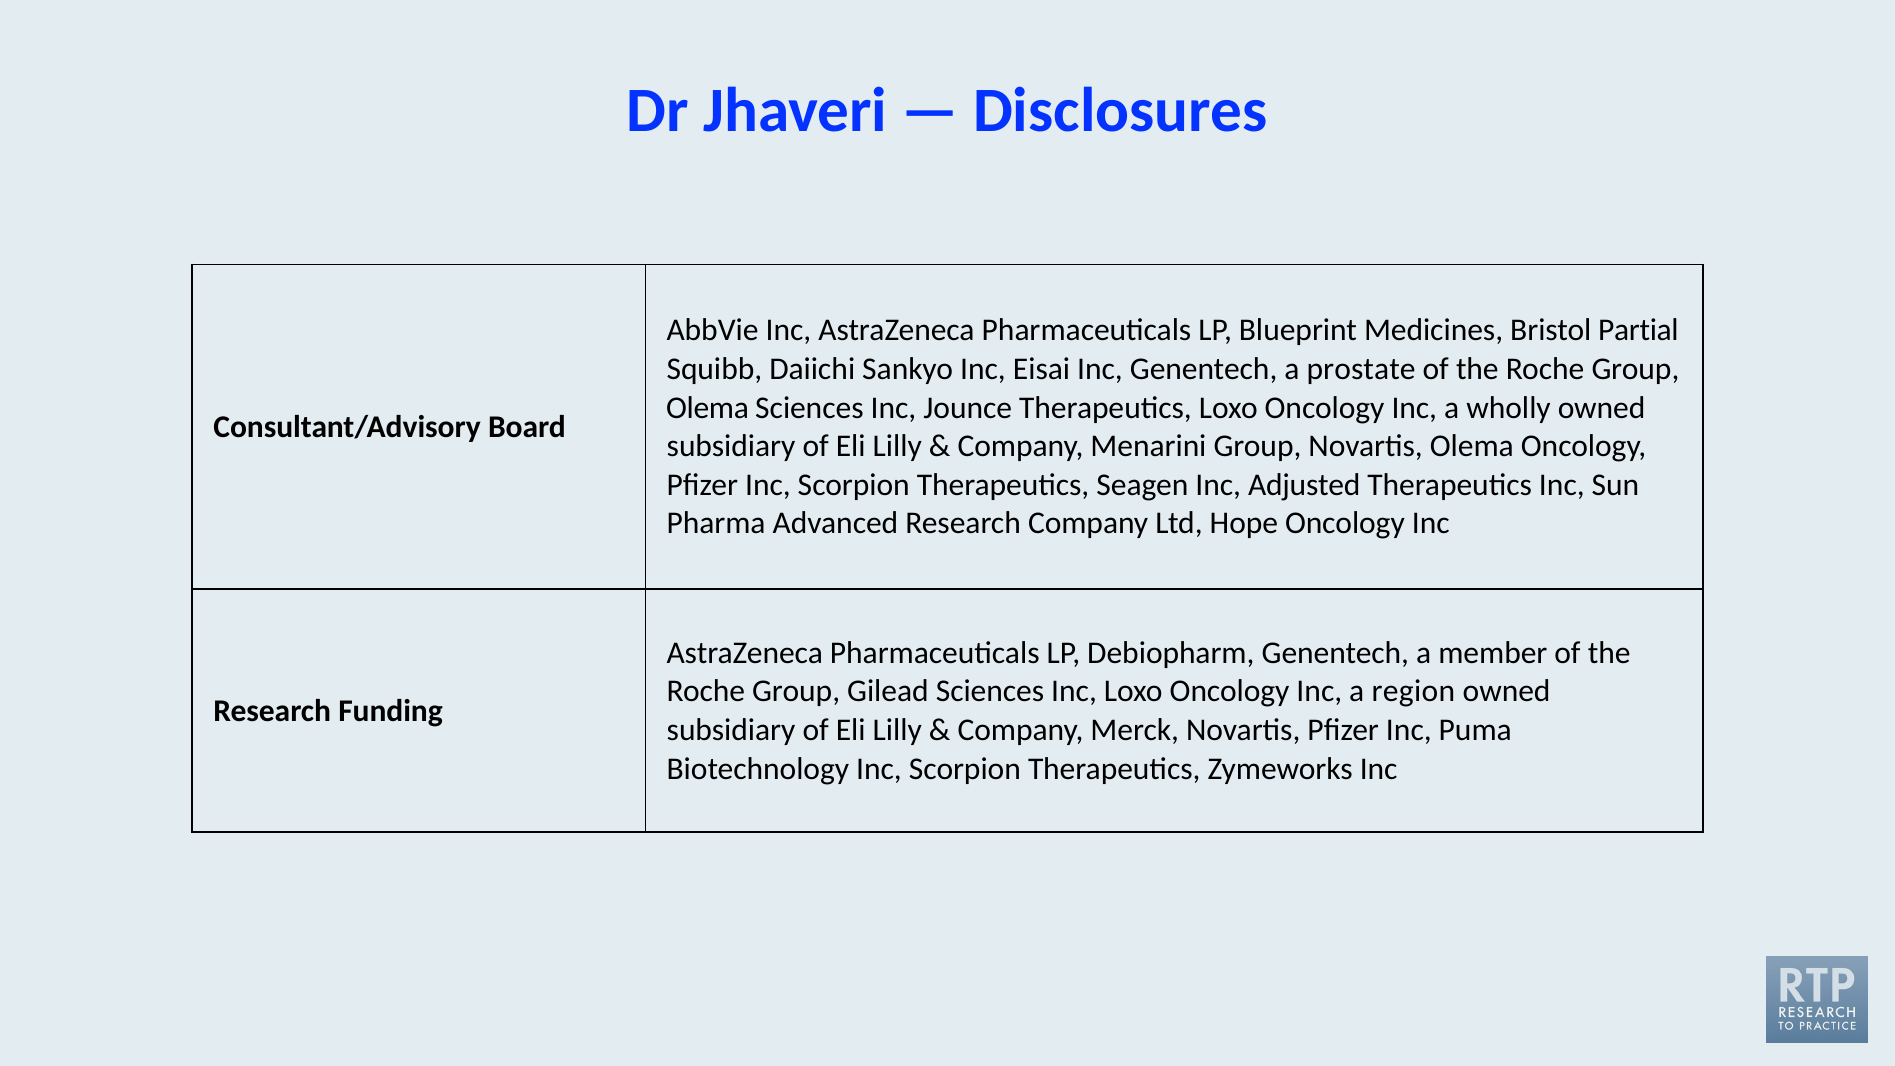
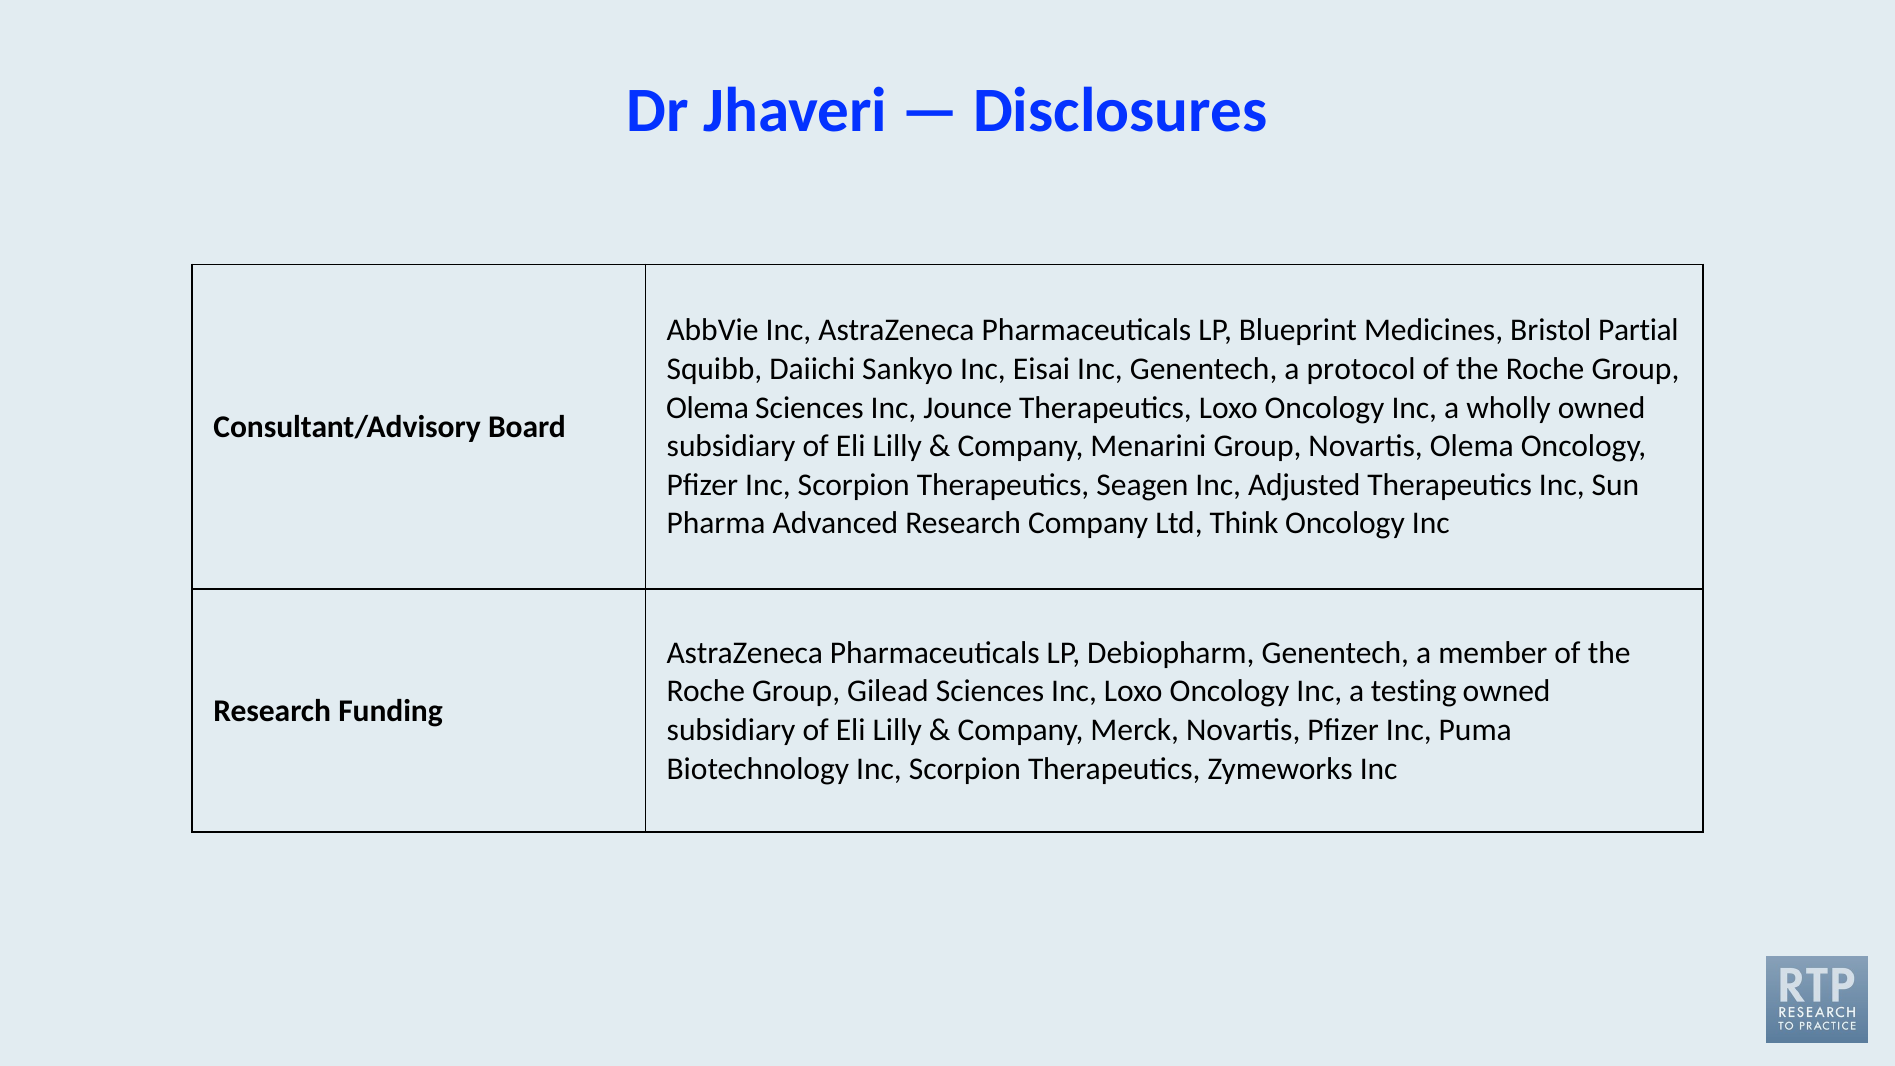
prostate: prostate -> protocol
Hope: Hope -> Think
region: region -> testing
